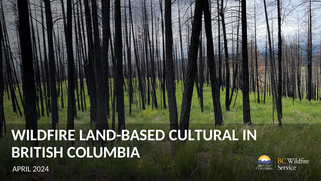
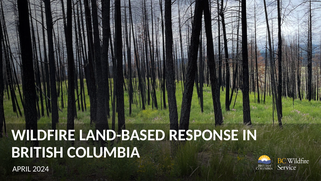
CULTURAL: CULTURAL -> RESPONSE
